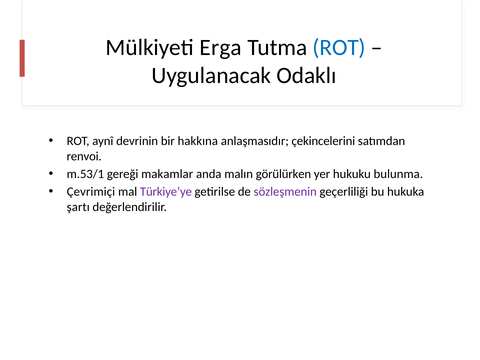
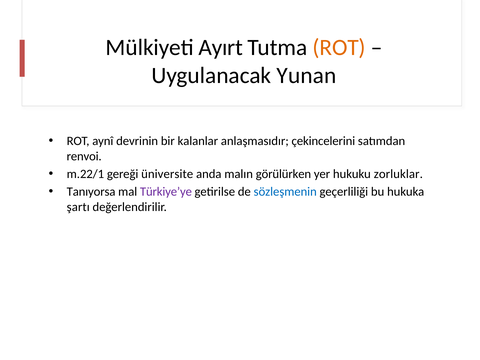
Erga: Erga -> Ayırt
ROT at (339, 47) colour: blue -> orange
Odaklı: Odaklı -> Yunan
hakkına: hakkına -> kalanlar
m.53/1: m.53/1 -> m.22/1
makamlar: makamlar -> üniversite
bulunma: bulunma -> zorluklar
Çevrimiçi: Çevrimiçi -> Tanıyorsa
sözleşmenin colour: purple -> blue
